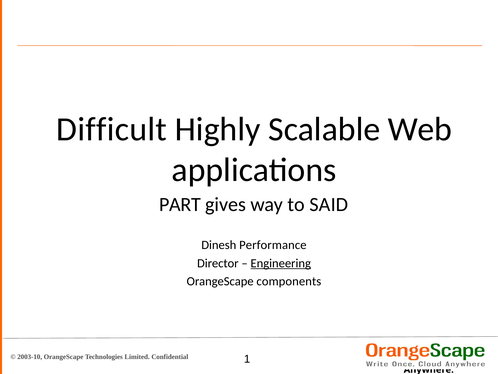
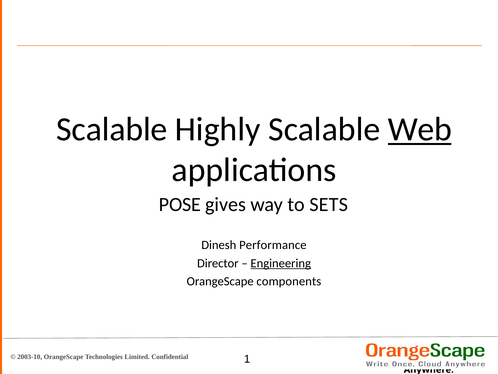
Difficult at (112, 129): Difficult -> Scalable
Web underline: none -> present
PART: PART -> POSE
SAID: SAID -> SETS
